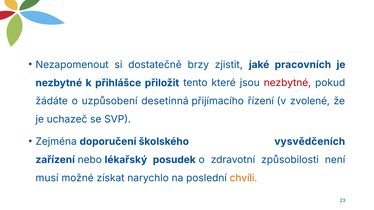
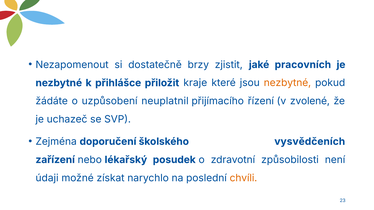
tento: tento -> kraje
nezbytné at (287, 83) colour: red -> orange
desetinná: desetinná -> neuplatnil
musí: musí -> údaji
